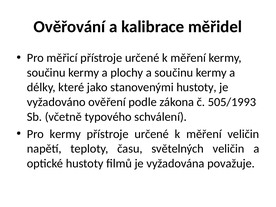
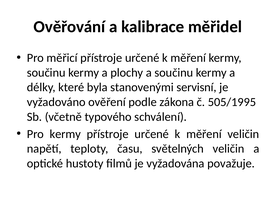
jako: jako -> byla
stanovenými hustoty: hustoty -> servisní
505/1993: 505/1993 -> 505/1995
